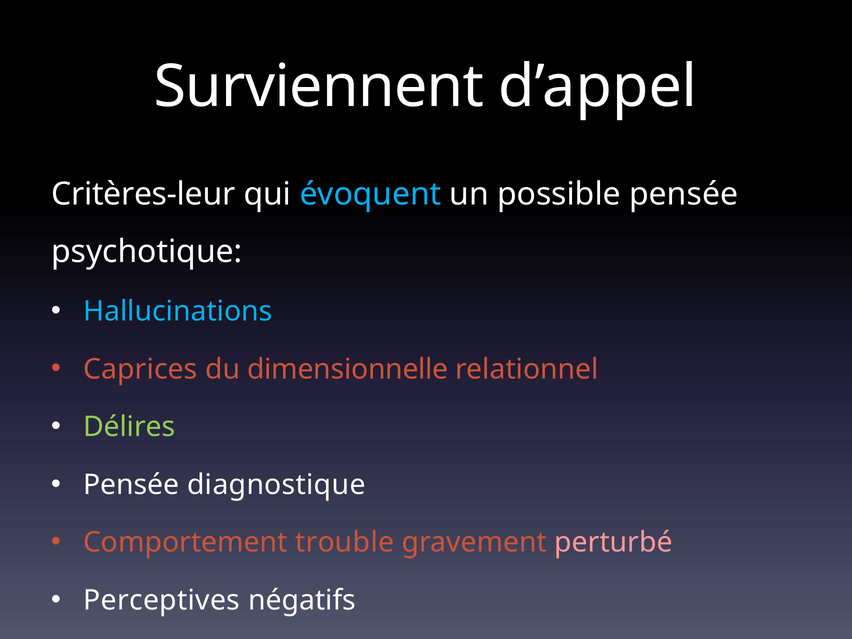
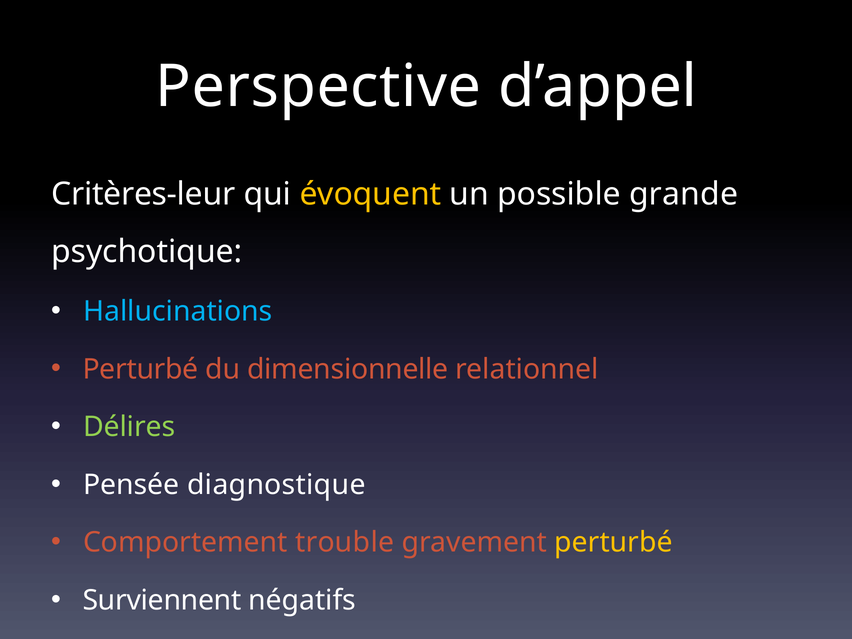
Surviennent: Surviennent -> Perspective
évoquent colour: light blue -> yellow
possible pensée: pensée -> grande
Caprices at (140, 369): Caprices -> Perturbé
perturbé at (614, 543) colour: pink -> yellow
Perceptives: Perceptives -> Surviennent
